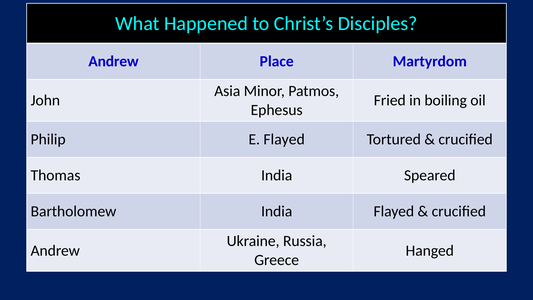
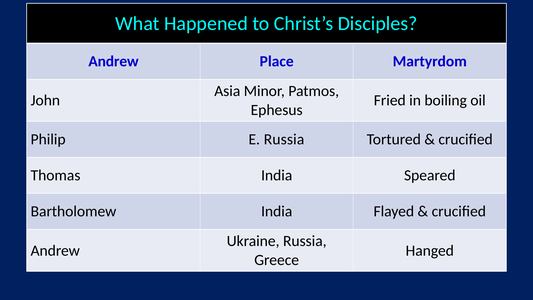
E Flayed: Flayed -> Russia
